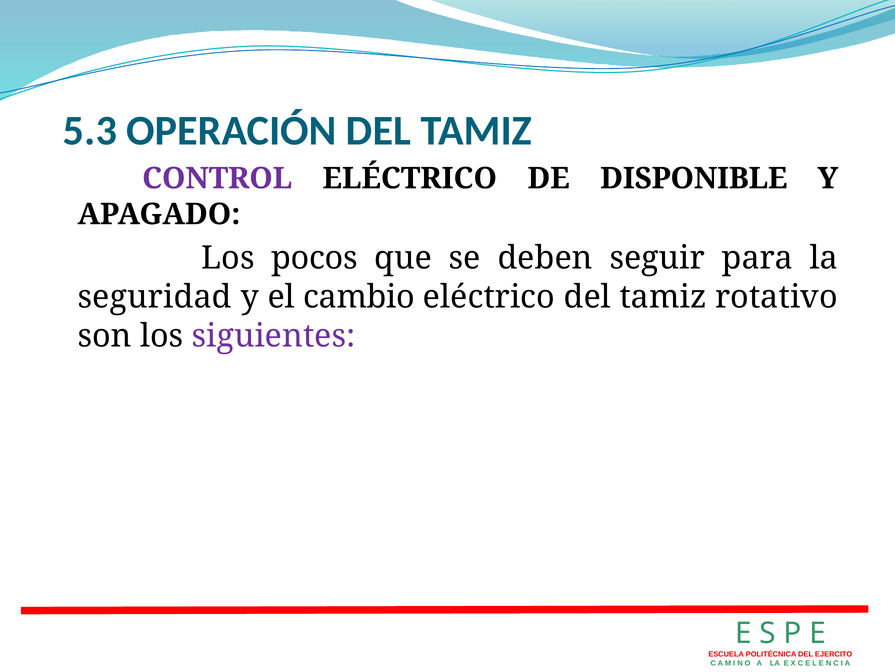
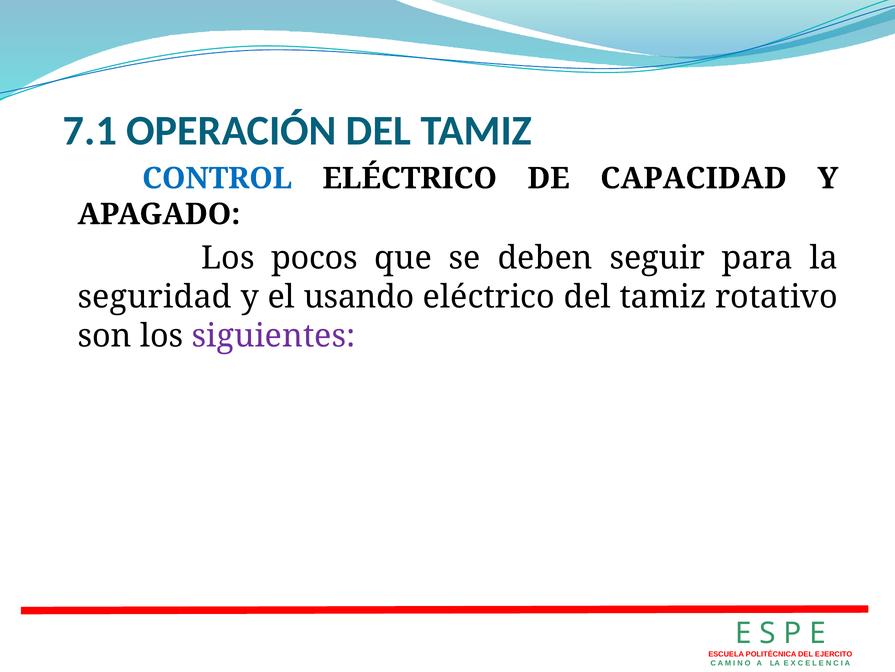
5.3: 5.3 -> 7.1
CONTROL colour: purple -> blue
DISPONIBLE: DISPONIBLE -> CAPACIDAD
cambio: cambio -> usando
